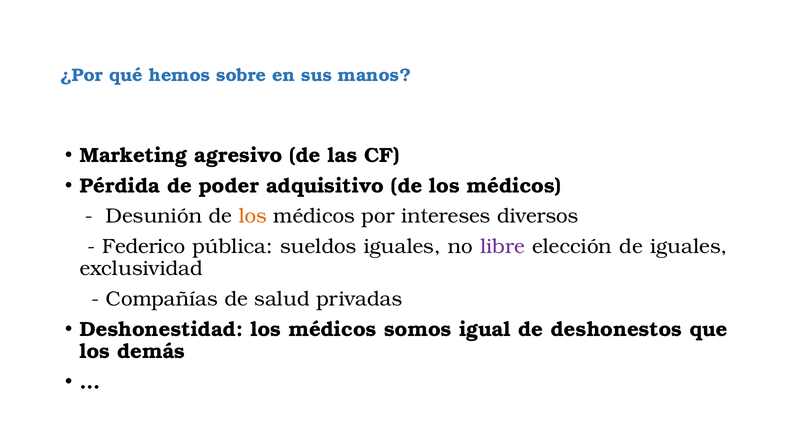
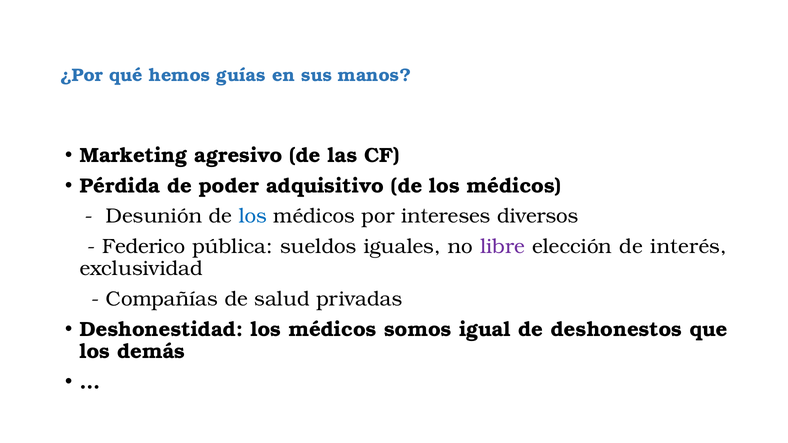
sobre: sobre -> guías
los at (253, 216) colour: orange -> blue
de iguales: iguales -> interés
